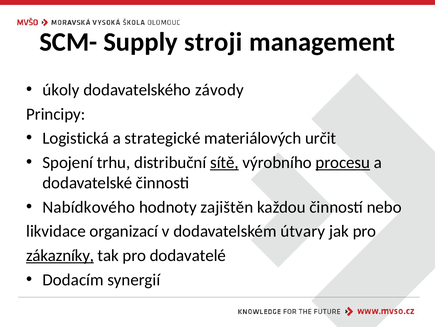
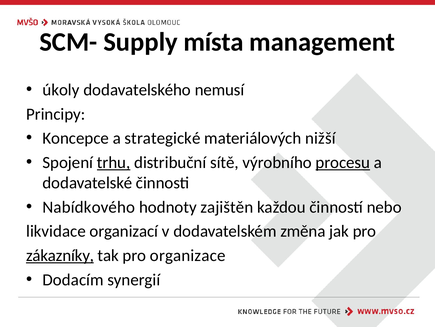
stroji: stroji -> místa
závody: závody -> nemusí
Logistická: Logistická -> Koncepce
určit: určit -> nižší
trhu underline: none -> present
sítě underline: present -> none
útvary: útvary -> změna
dodavatelé: dodavatelé -> organizace
